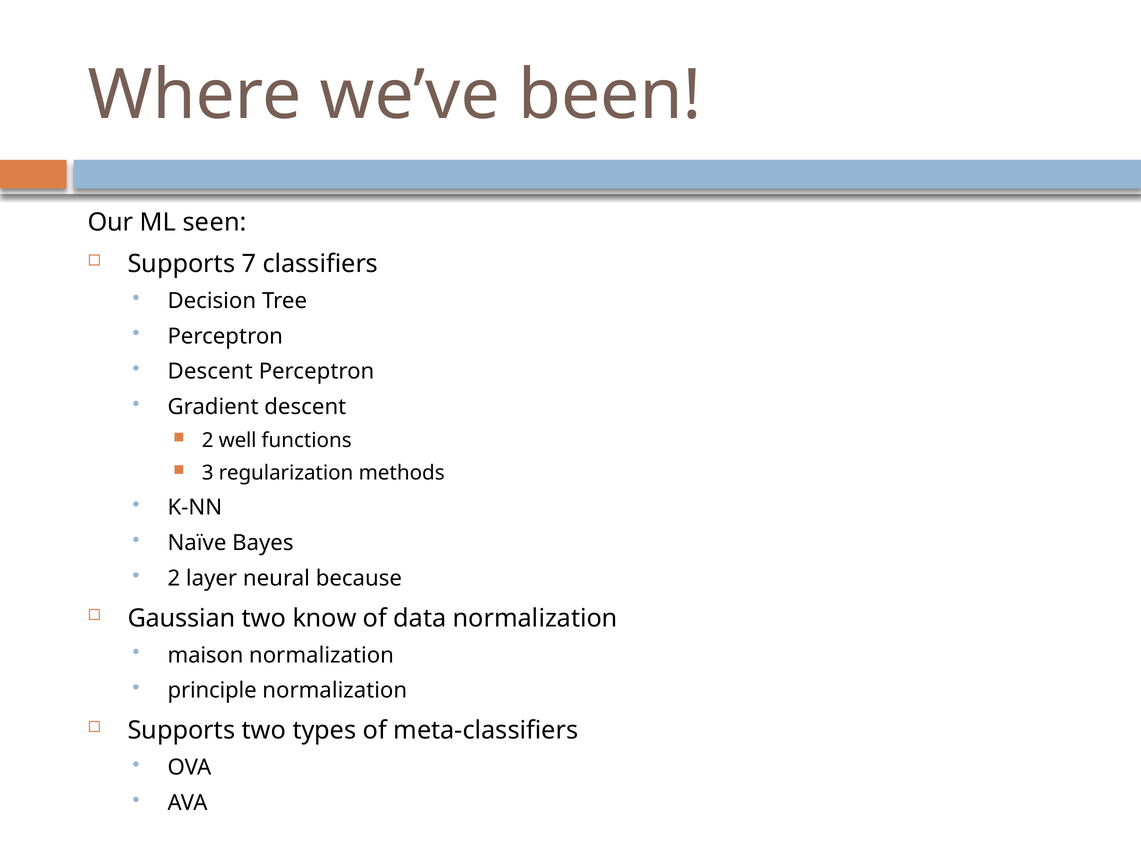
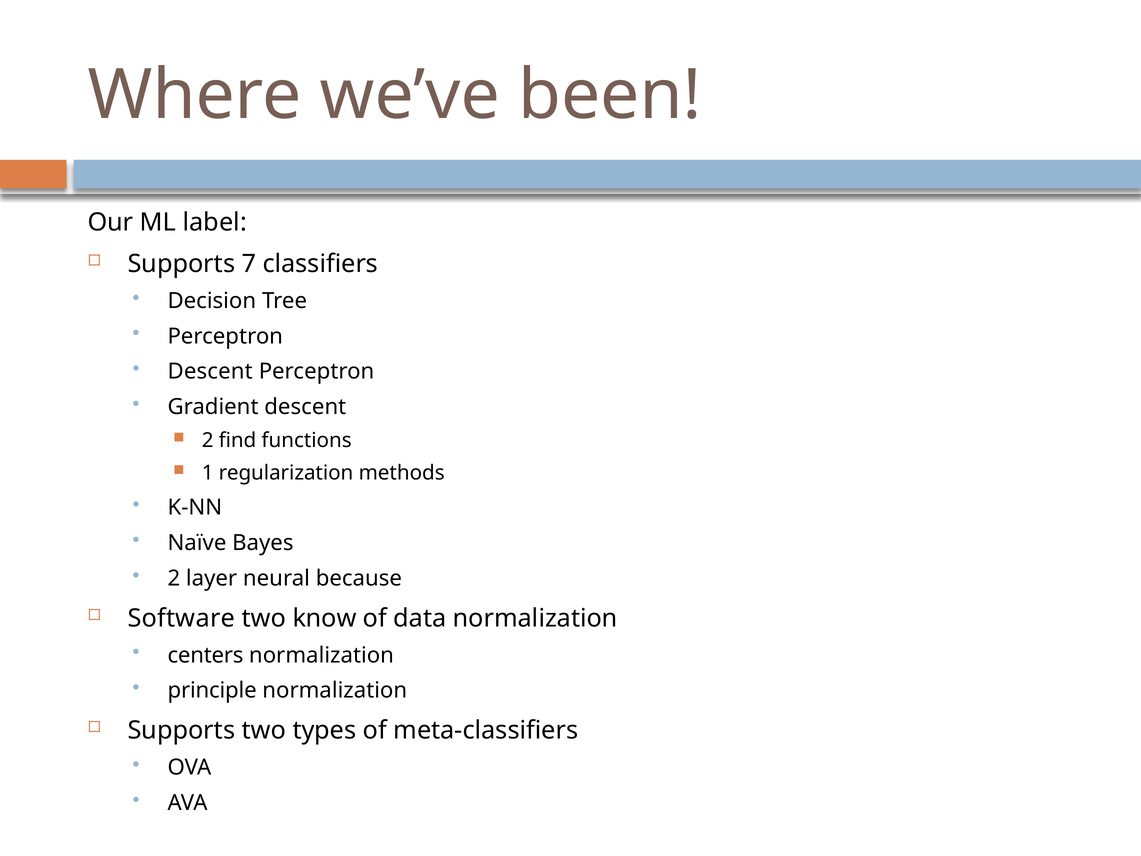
seen: seen -> label
well: well -> find
3: 3 -> 1
Gaussian: Gaussian -> Software
maison: maison -> centers
